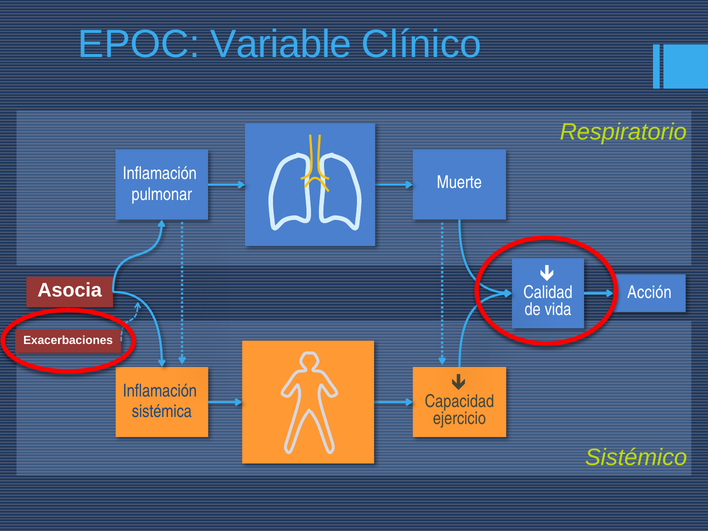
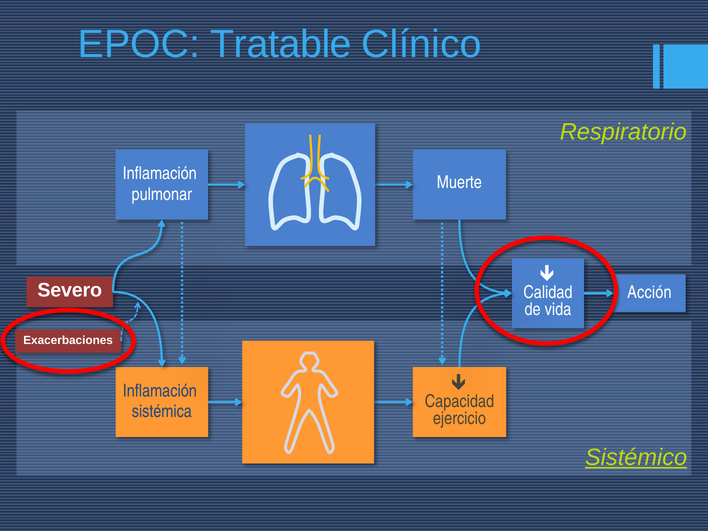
Variable: Variable -> Tratable
Asocia: Asocia -> Severo
Sistémico underline: none -> present
